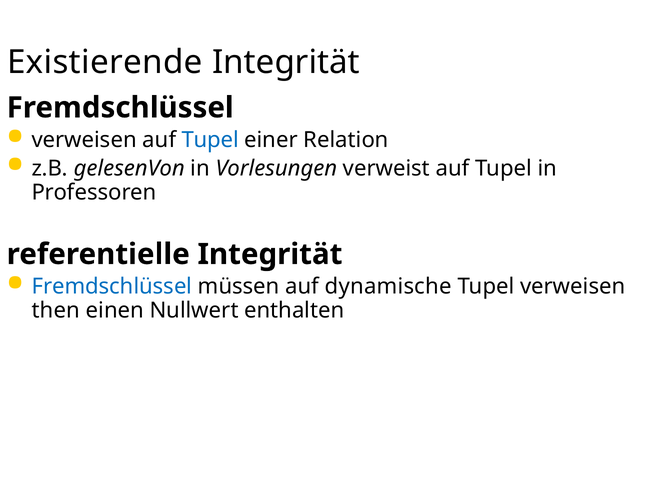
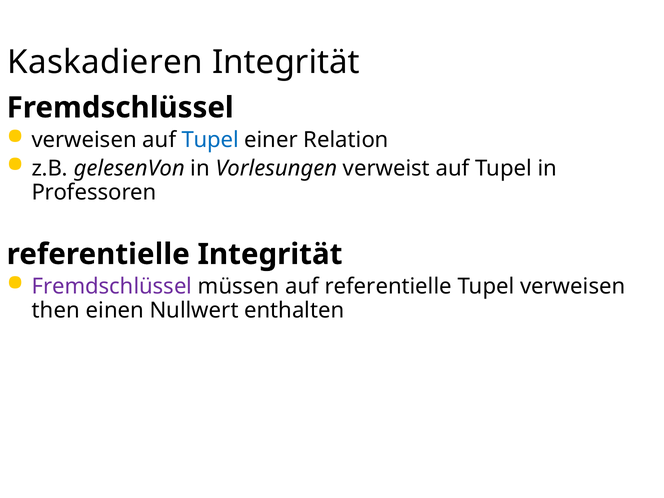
Existierende: Existierende -> Kaskadieren
Fremdschlüssel at (112, 287) colour: blue -> purple
auf dynamische: dynamische -> referentielle
